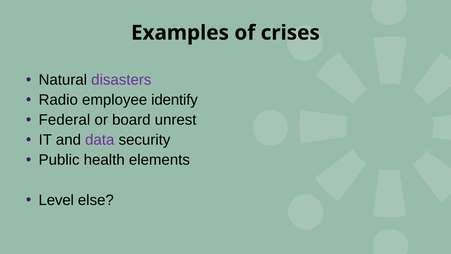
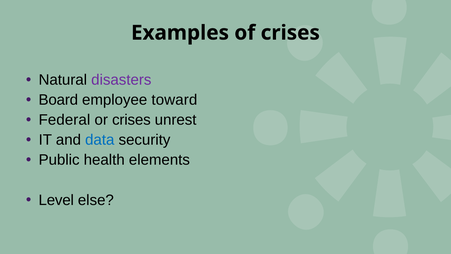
Radio: Radio -> Board
identify: identify -> toward
or board: board -> crises
data colour: purple -> blue
